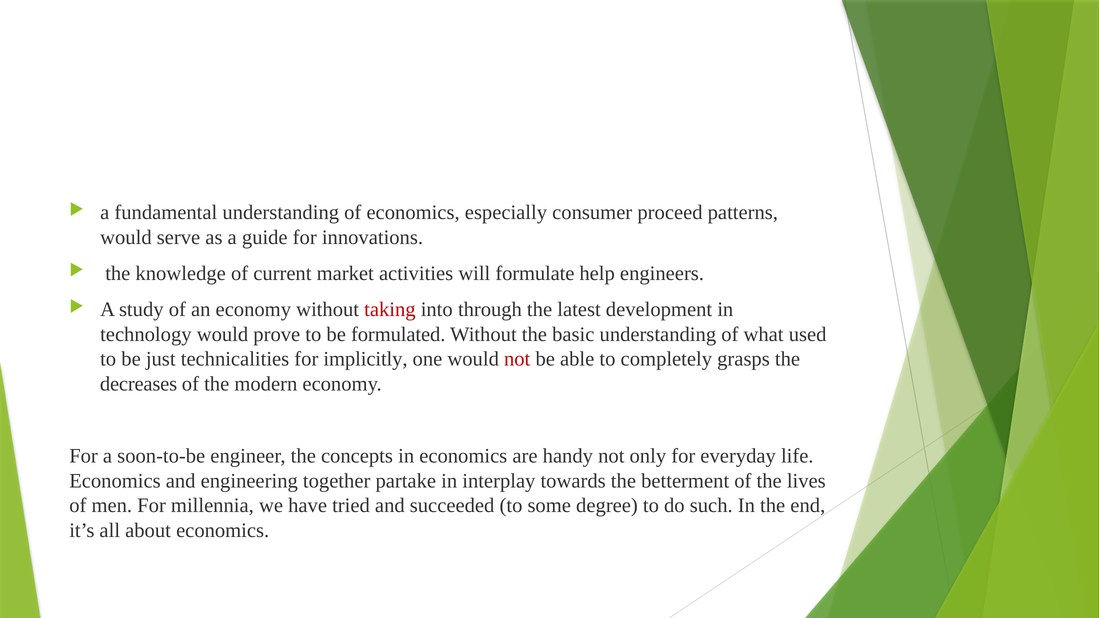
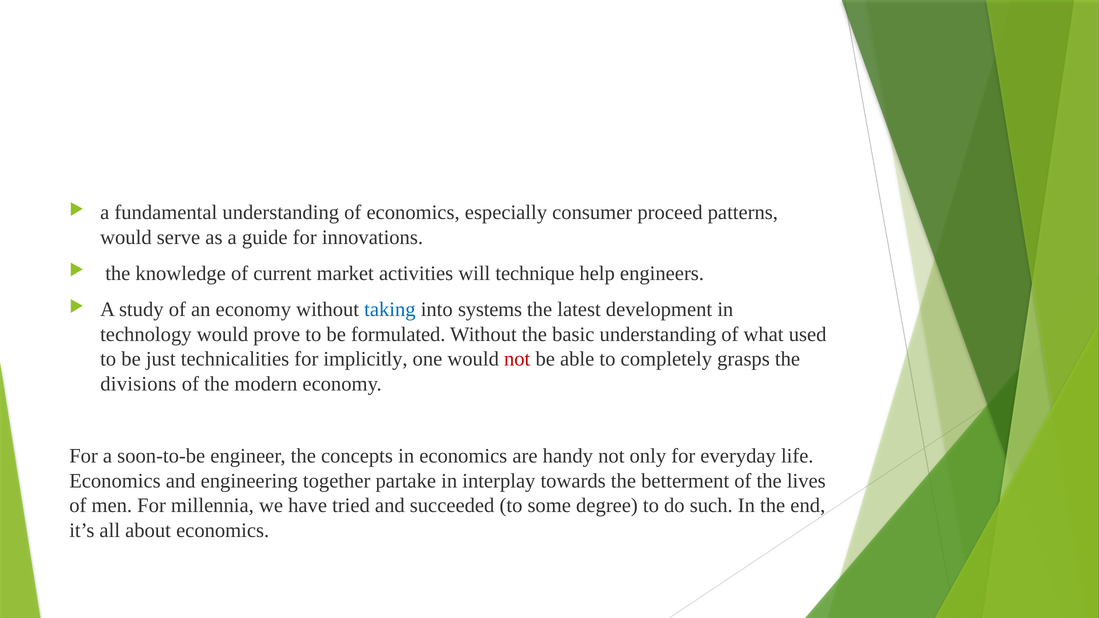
formulate: formulate -> technique
taking colour: red -> blue
through: through -> systems
decreases: decreases -> divisions
